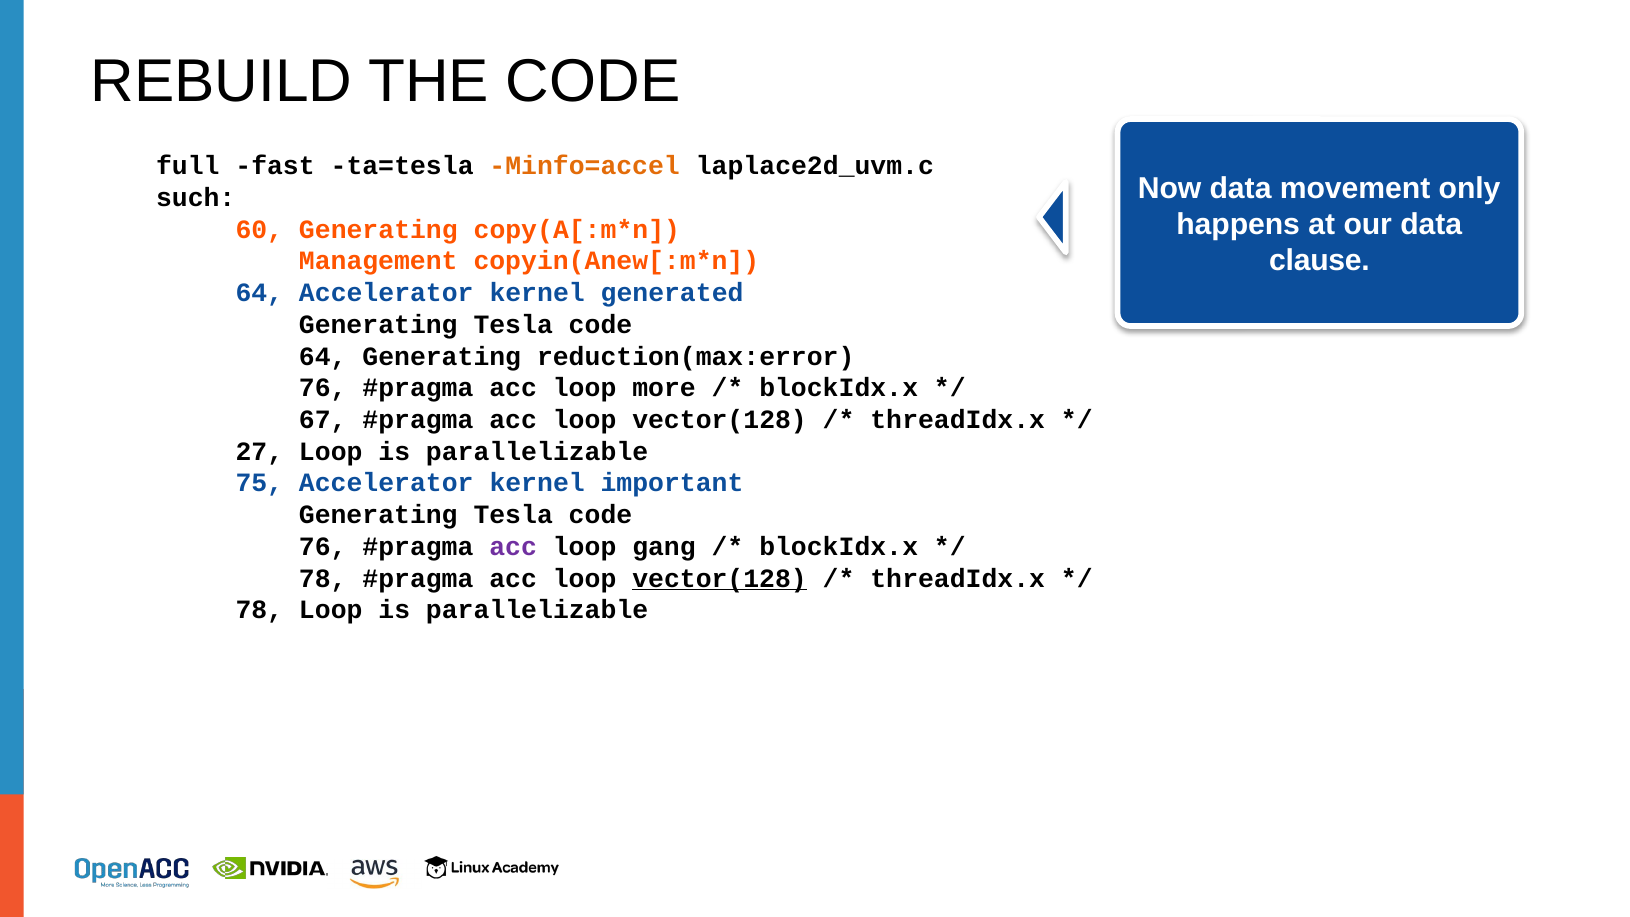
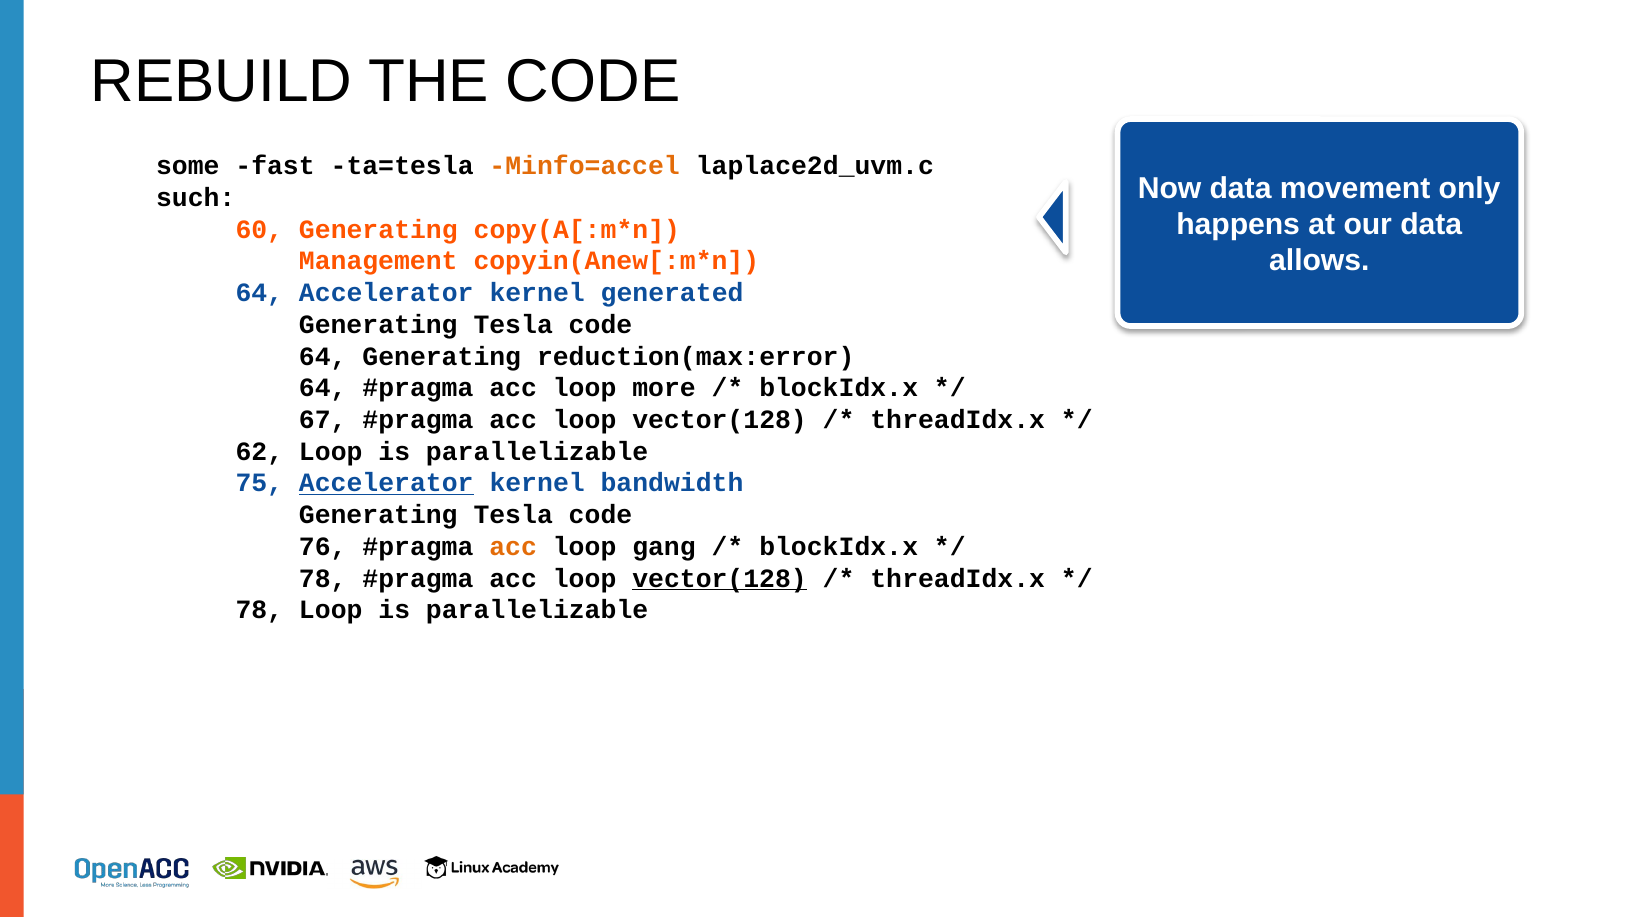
full: full -> some
clause: clause -> allows
76 at (323, 388): 76 -> 64
27: 27 -> 62
Accelerator at (386, 483) underline: none -> present
important: important -> bandwidth
acc at (513, 547) colour: purple -> orange
